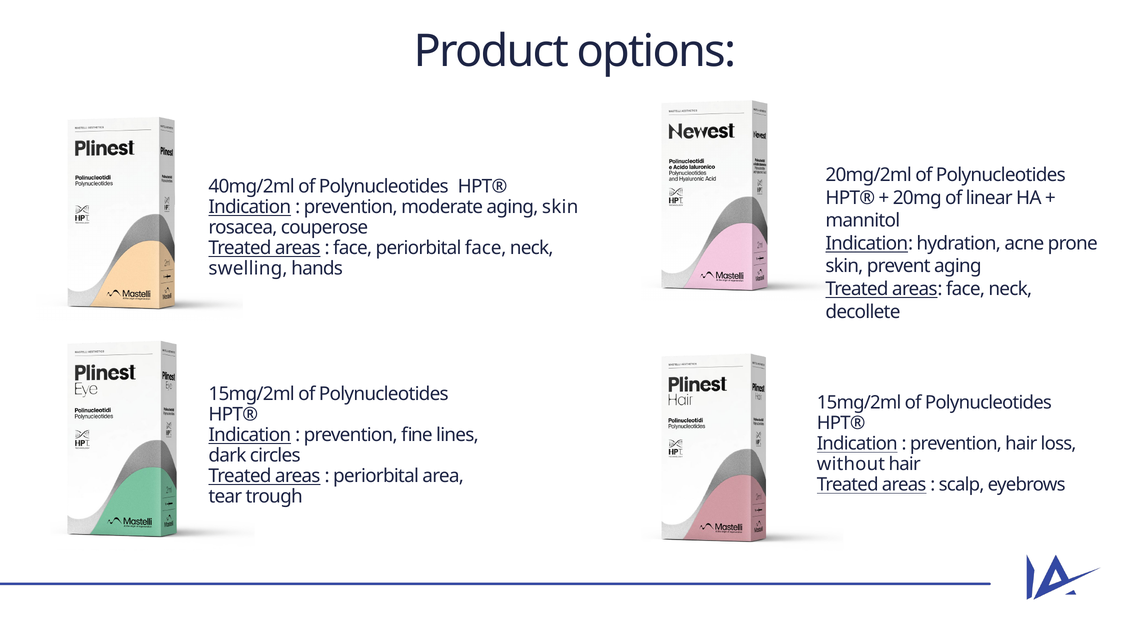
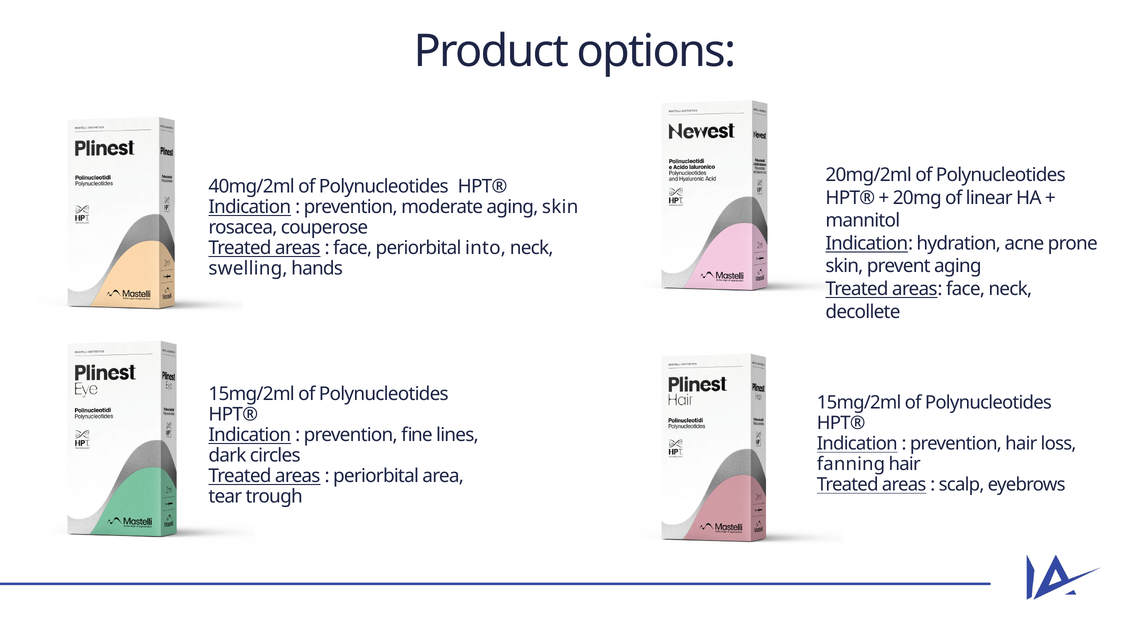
periorbital face: face -> into
without: without -> fanning
